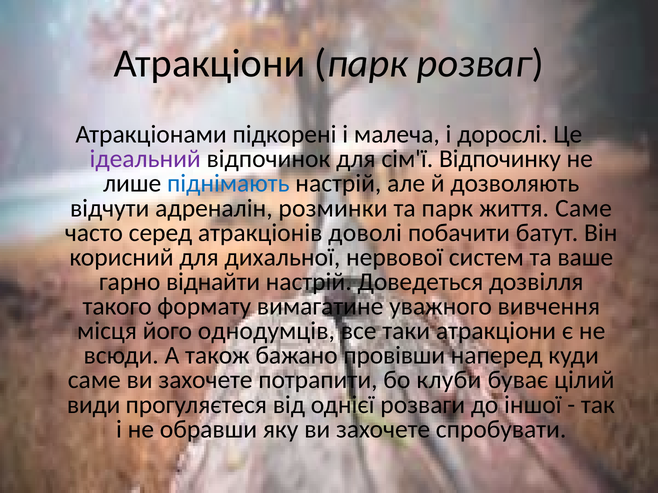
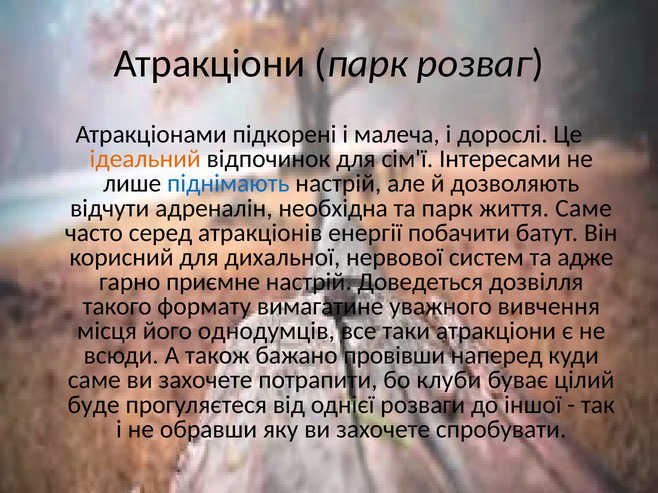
ідеальний colour: purple -> orange
Відпочинку: Відпочинку -> Інтересами
розминки: розминки -> необхідна
доволі: доволі -> енергії
ваше: ваше -> адже
віднайти: віднайти -> приємне
види: види -> буде
